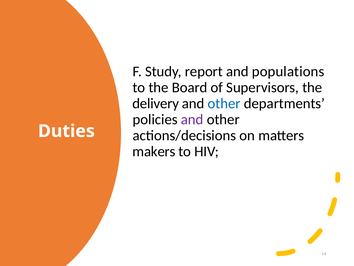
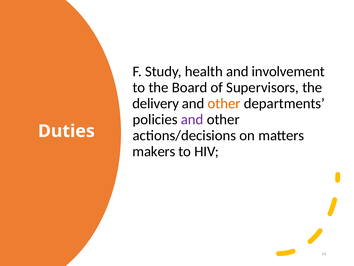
report: report -> health
populations: populations -> involvement
other at (224, 103) colour: blue -> orange
